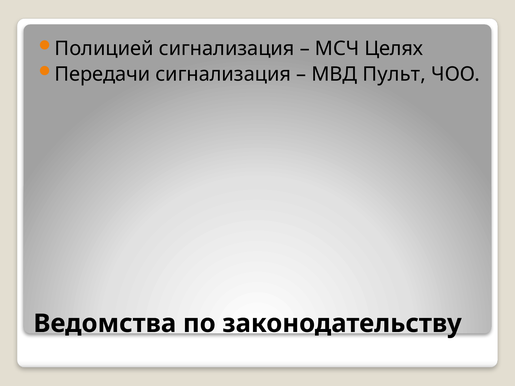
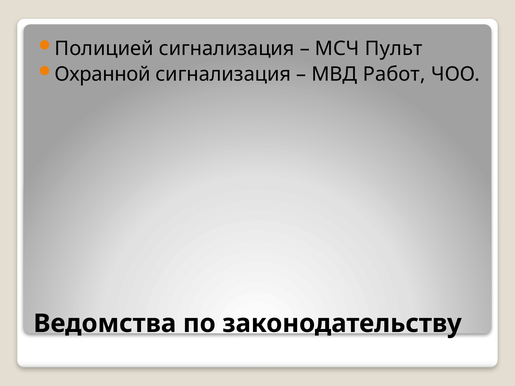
Целях: Целях -> Пульт
Передачи: Передачи -> Охранной
Пульт: Пульт -> Работ
